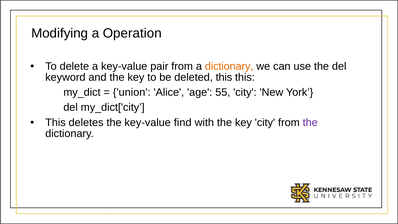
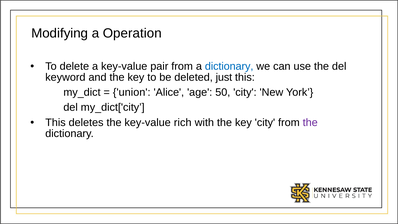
dictionary at (229, 66) colour: orange -> blue
deleted this: this -> just
55: 55 -> 50
find: find -> rich
